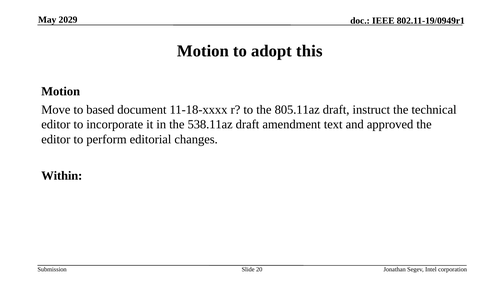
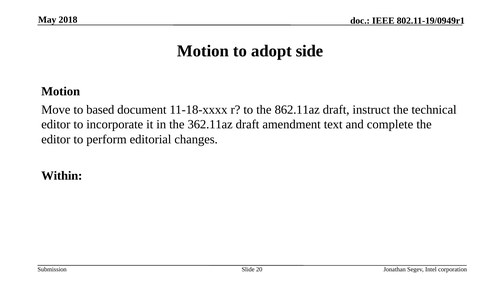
2029: 2029 -> 2018
this: this -> side
805.11az: 805.11az -> 862.11az
538.11az: 538.11az -> 362.11az
approved: approved -> complete
